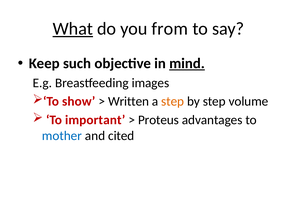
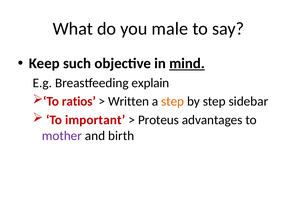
What underline: present -> none
from: from -> male
images: images -> explain
show: show -> ratios
volume: volume -> sidebar
mother colour: blue -> purple
cited: cited -> birth
